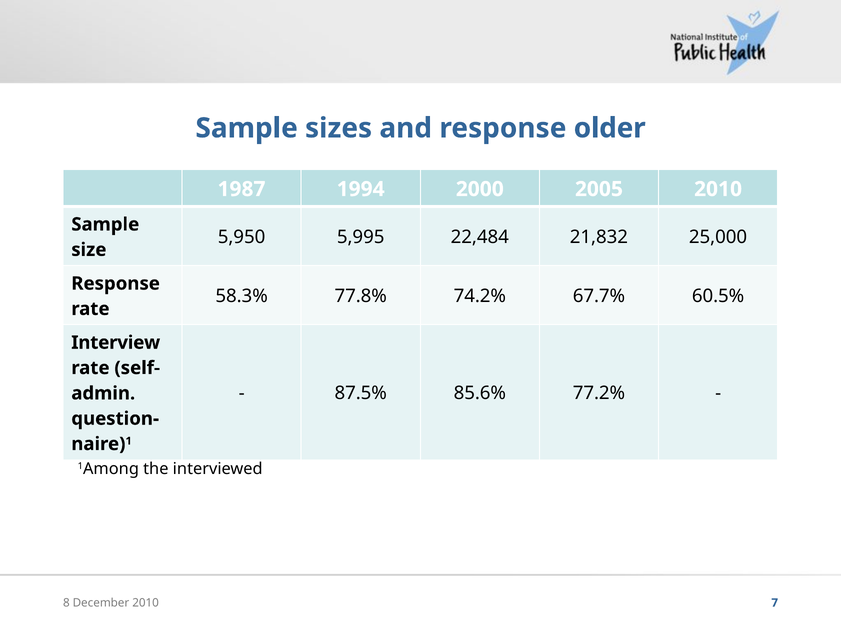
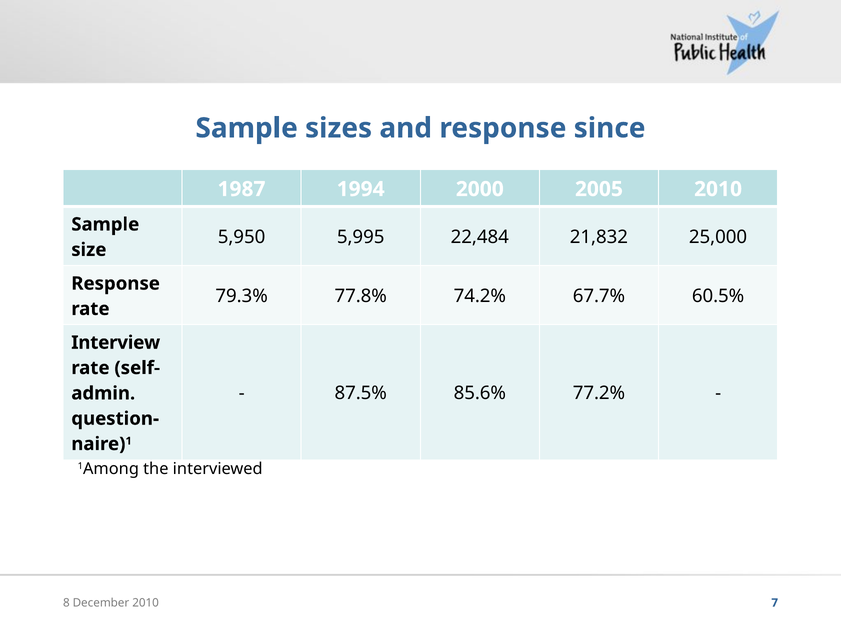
older: older -> since
58.3%: 58.3% -> 79.3%
